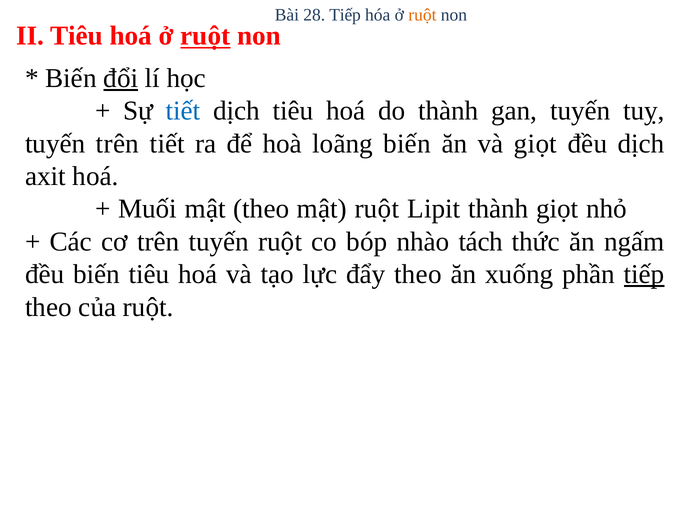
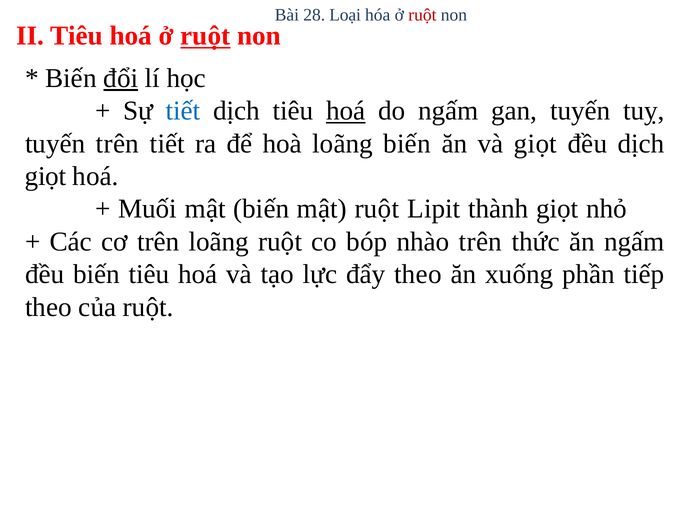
28 Tiếp: Tiếp -> Loại
ruột at (422, 15) colour: orange -> red
hoá at (346, 111) underline: none -> present
do thành: thành -> ngấm
axit at (45, 176): axit -> giọt
mật theo: theo -> biến
trên tuyến: tuyến -> loãng
nhào tách: tách -> trên
tiếp at (644, 274) underline: present -> none
